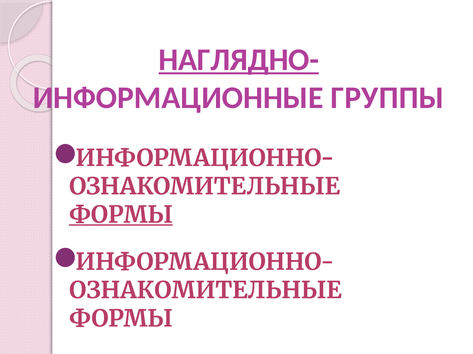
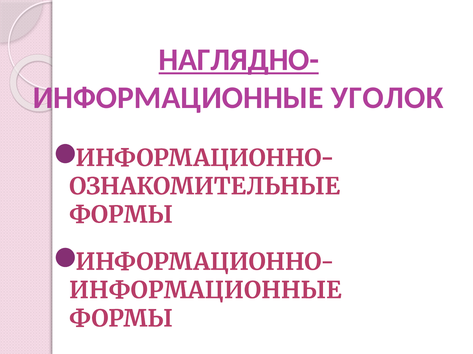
ГРУППЫ: ГРУППЫ -> УГОЛОК
ФОРМЫ at (121, 215) underline: present -> none
ОЗНАКОМИТЕЛЬНЫЕ at (205, 291): ОЗНАКОМИТЕЛЬНЫЕ -> ИНФОРМАЦИОННЫЕ
